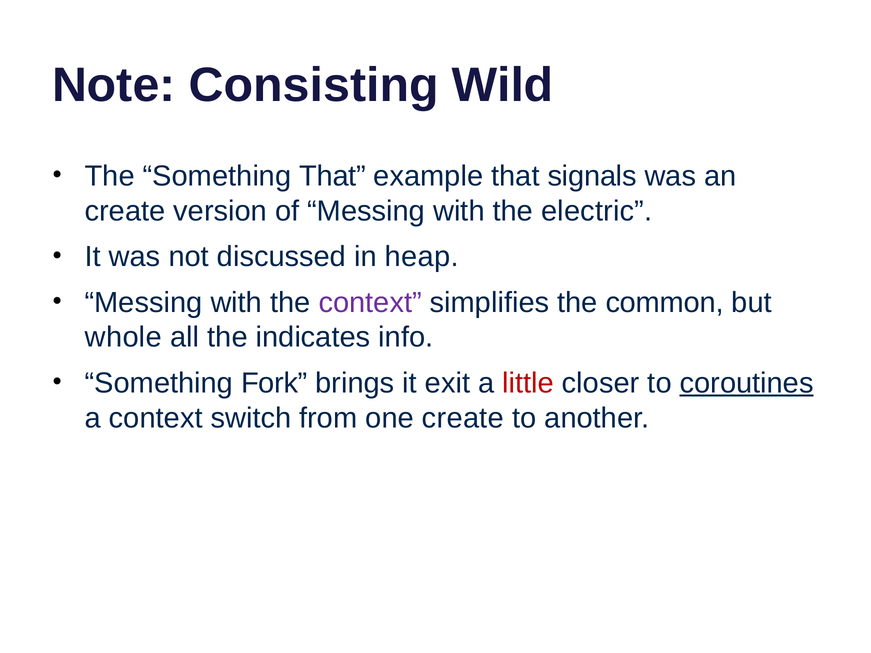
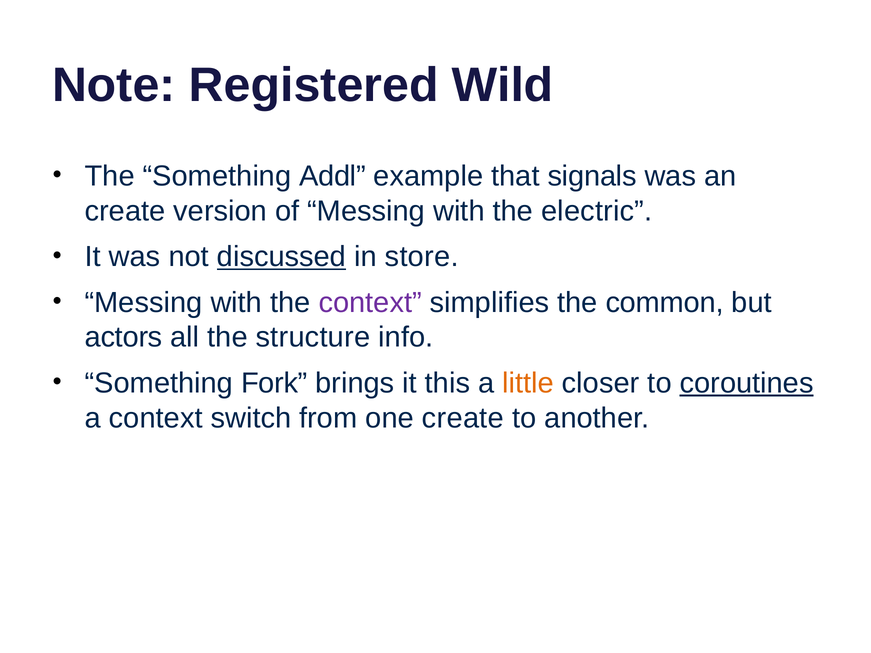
Consisting: Consisting -> Registered
Something That: That -> Addl
discussed underline: none -> present
heap: heap -> store
whole: whole -> actors
indicates: indicates -> structure
exit: exit -> this
little colour: red -> orange
